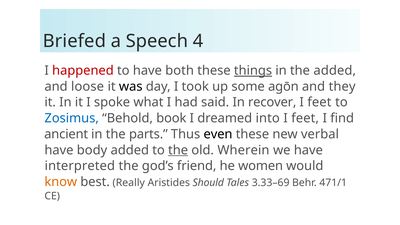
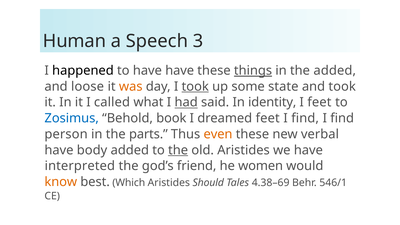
Briefed: Briefed -> Human
4: 4 -> 3
happened colour: red -> black
have both: both -> have
was colour: black -> orange
took at (195, 86) underline: none -> present
agōn: agōn -> state
and they: they -> took
spoke: spoke -> called
had underline: none -> present
recover: recover -> identity
dreamed into: into -> feet
feet at (305, 118): feet -> find
ancient: ancient -> person
even colour: black -> orange
old Wherein: Wherein -> Aristides
Really: Really -> Which
3.33–69: 3.33–69 -> 4.38–69
471/1: 471/1 -> 546/1
